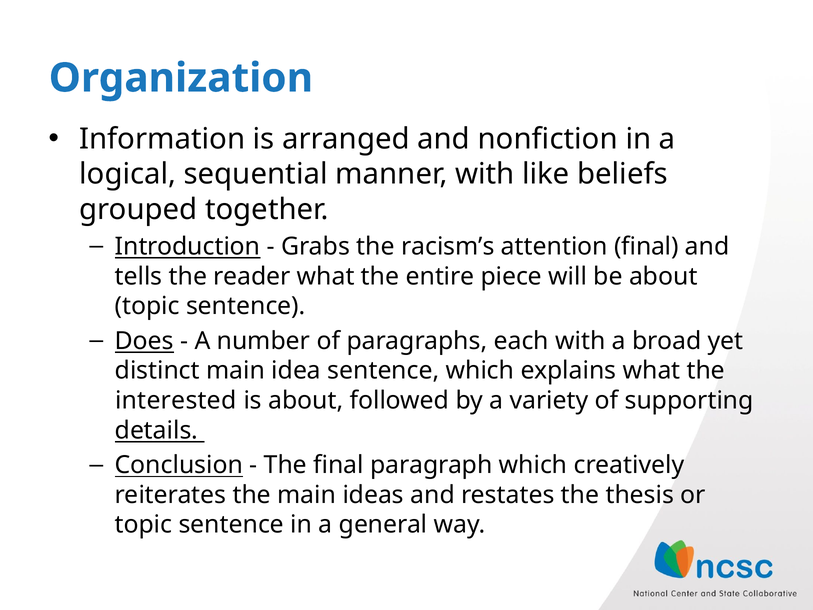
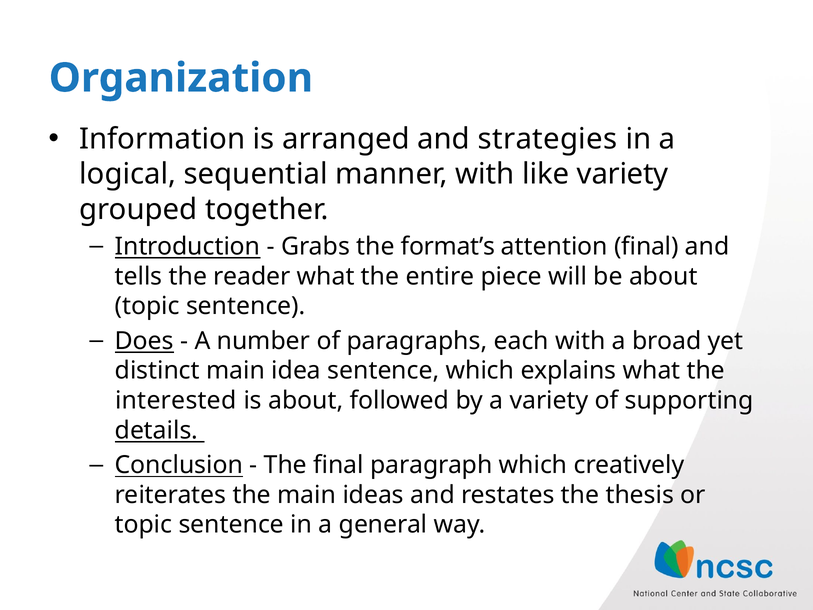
nonfiction: nonfiction -> strategies
like beliefs: beliefs -> variety
racism’s: racism’s -> format’s
